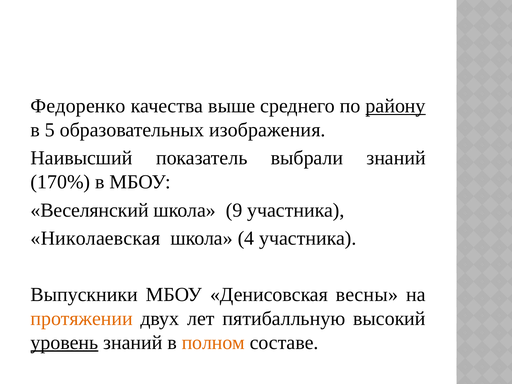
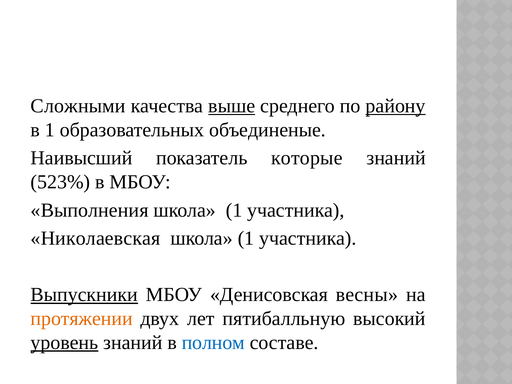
Федоренко: Федоренко -> Сложными
выше underline: none -> present
в 5: 5 -> 1
изображения: изображения -> объединеные
выбрали: выбрали -> которые
170%: 170% -> 523%
Веселянский: Веселянский -> Выполнения
9 at (234, 210): 9 -> 1
4 at (246, 238): 4 -> 1
Выпускники underline: none -> present
полном colour: orange -> blue
